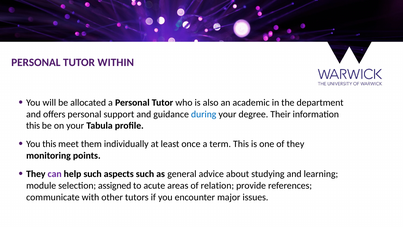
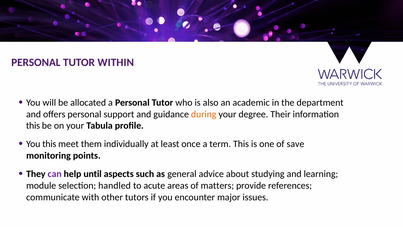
during colour: blue -> orange
of they: they -> save
help such: such -> until
assigned: assigned -> handled
relation: relation -> matters
